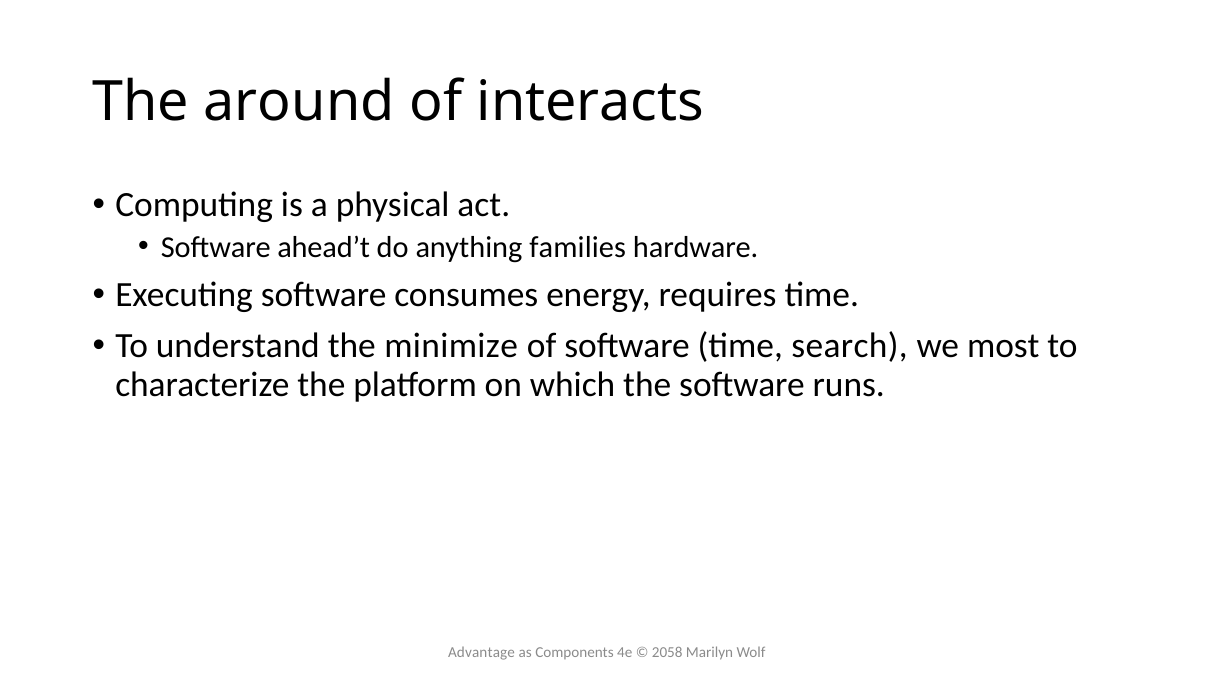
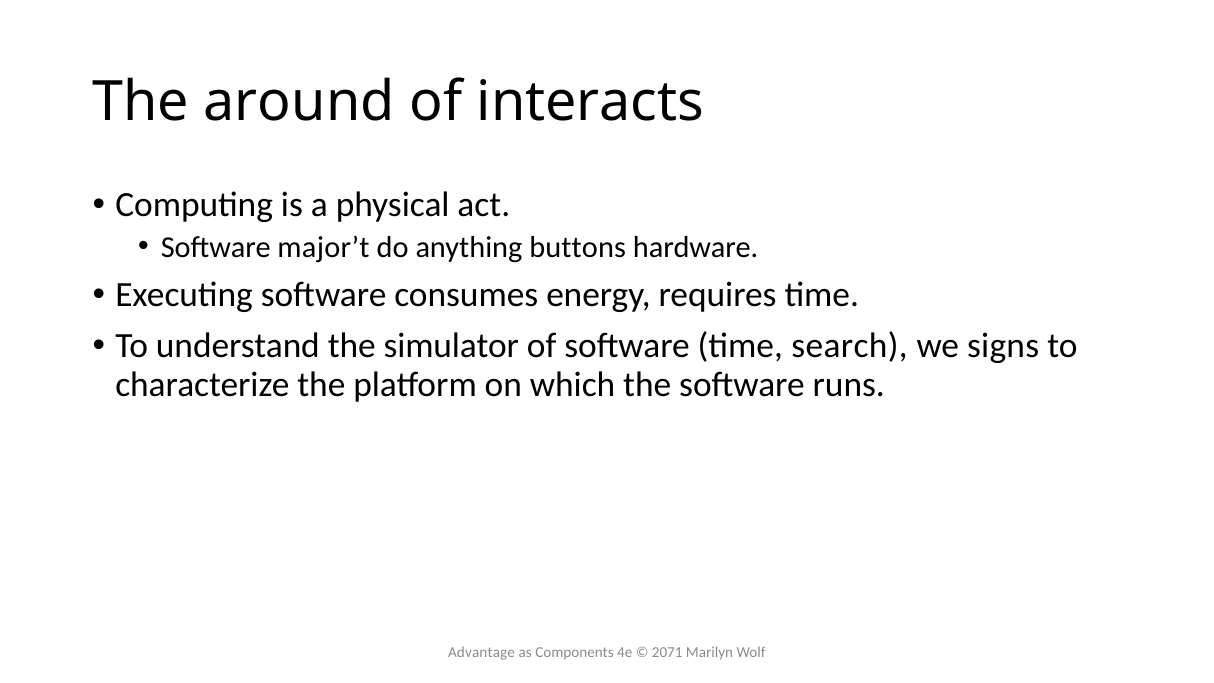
ahead’t: ahead’t -> major’t
families: families -> buttons
minimize: minimize -> simulator
most: most -> signs
2058: 2058 -> 2071
